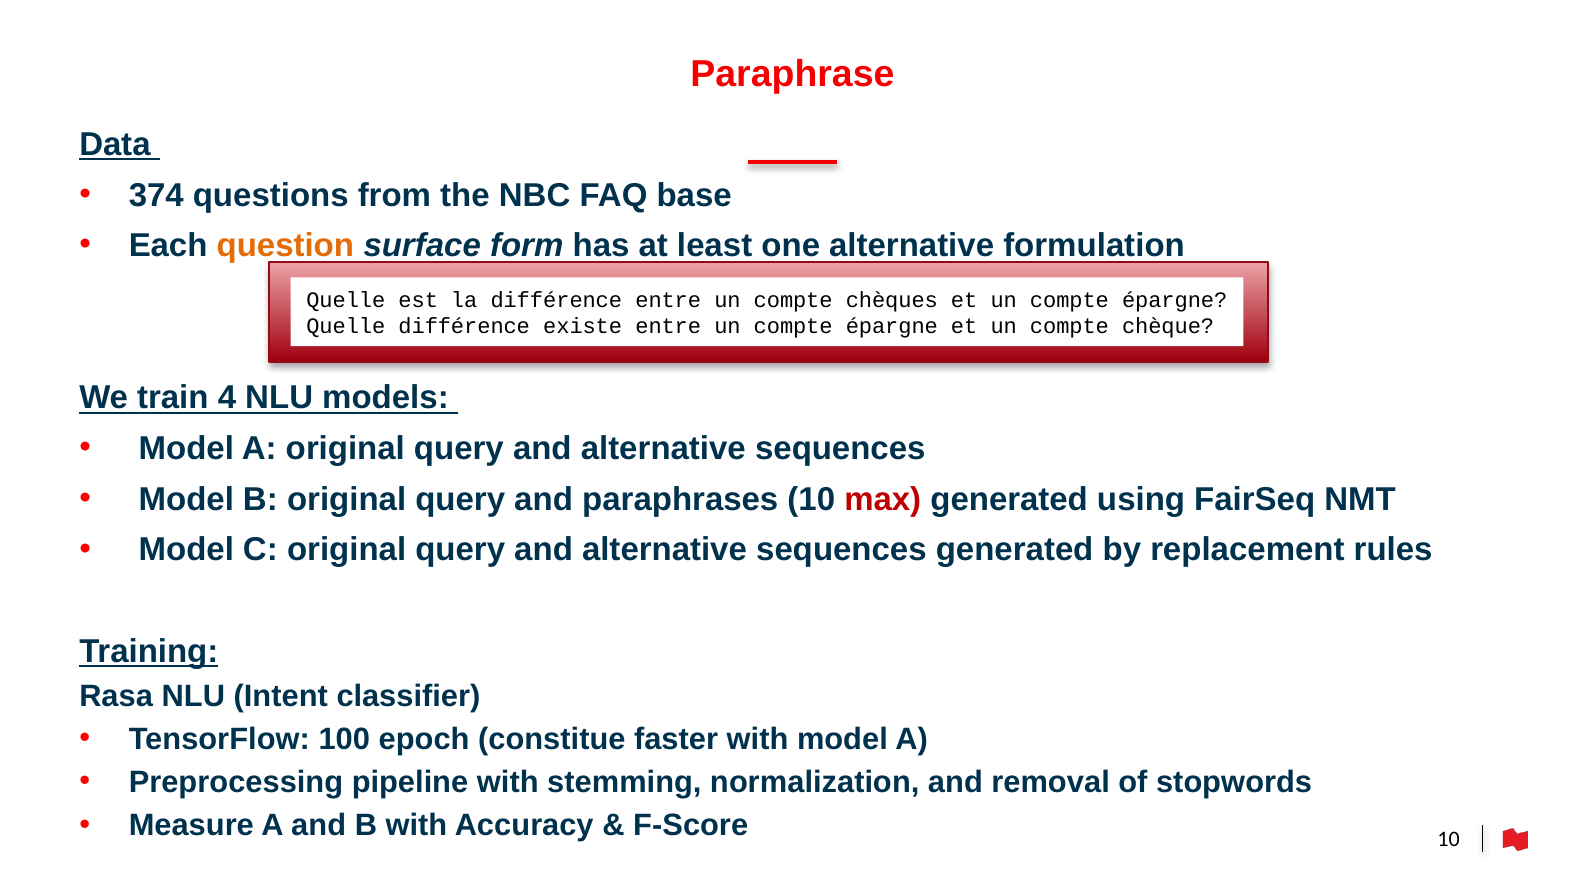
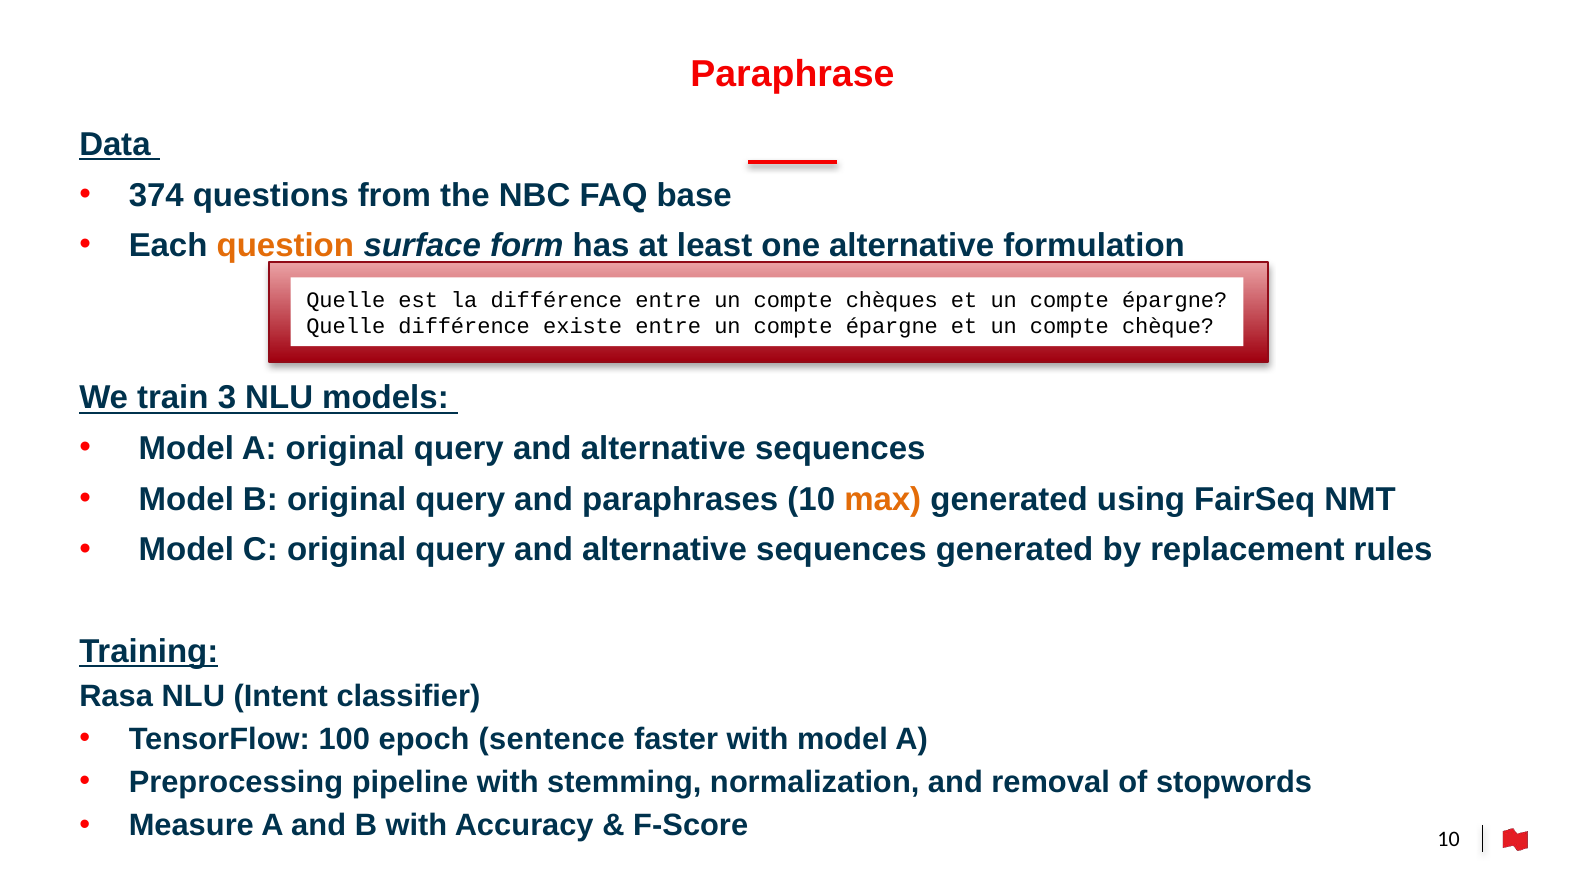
4: 4 -> 3
max colour: red -> orange
constitue: constitue -> sentence
